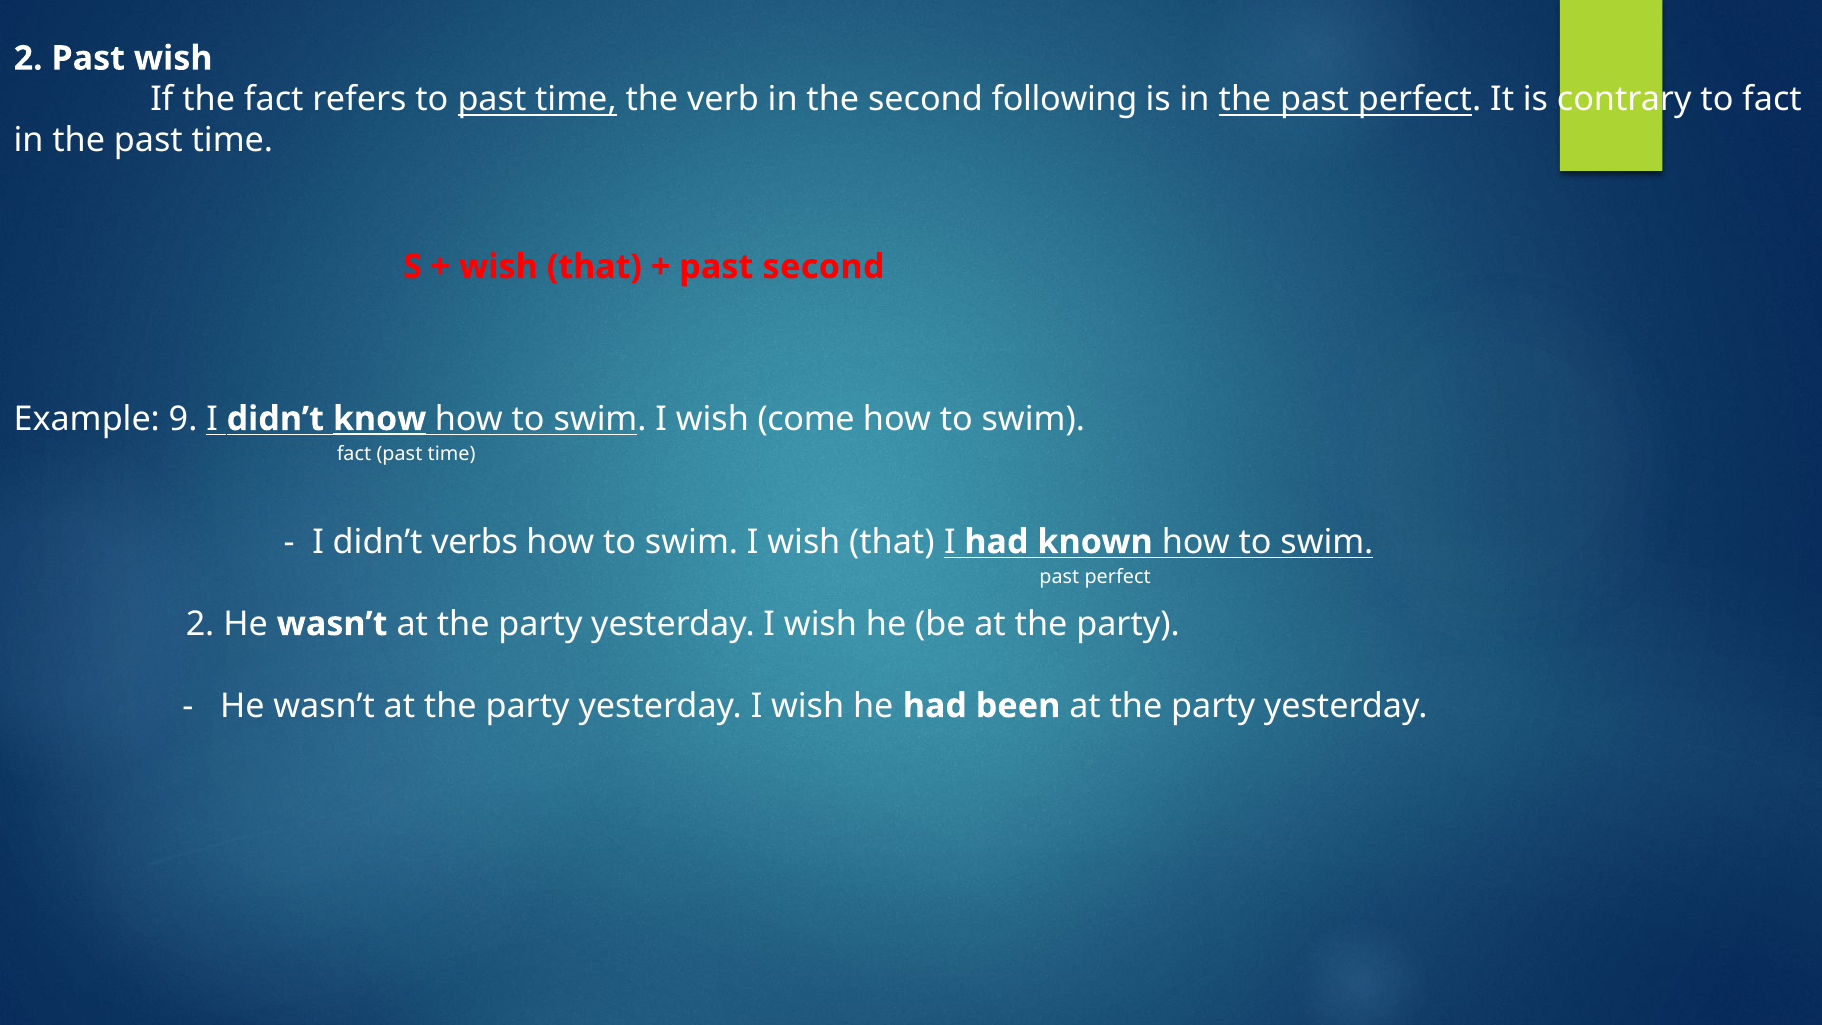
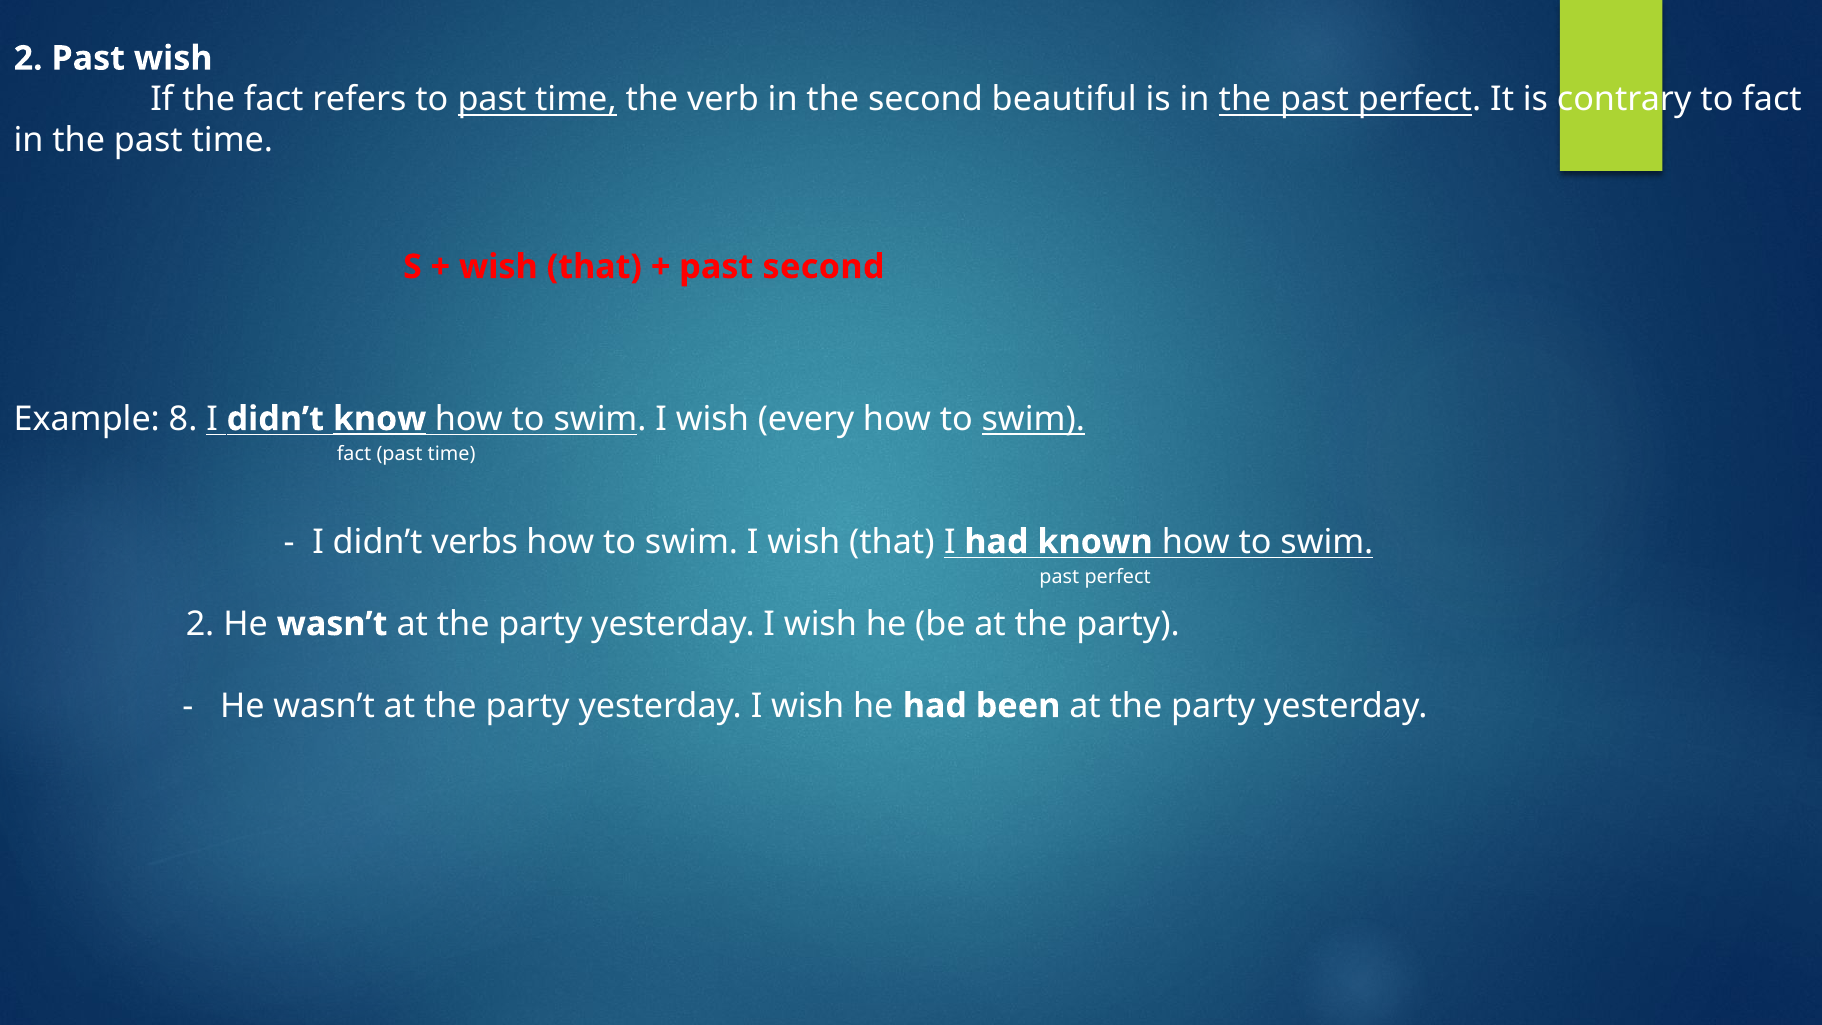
following: following -> beautiful
9: 9 -> 8
come: come -> every
swim at (1033, 419) underline: none -> present
